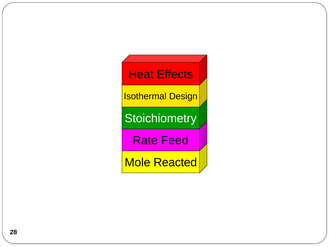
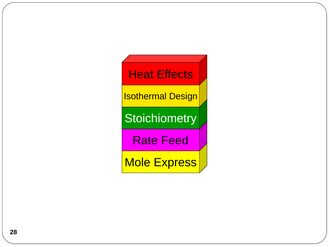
Reacted: Reacted -> Express
